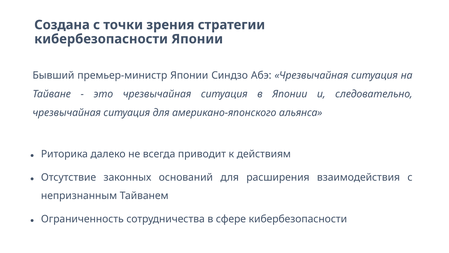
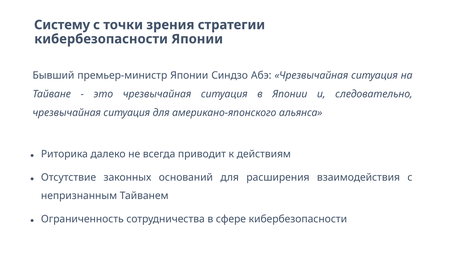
Создана: Создана -> Систему
